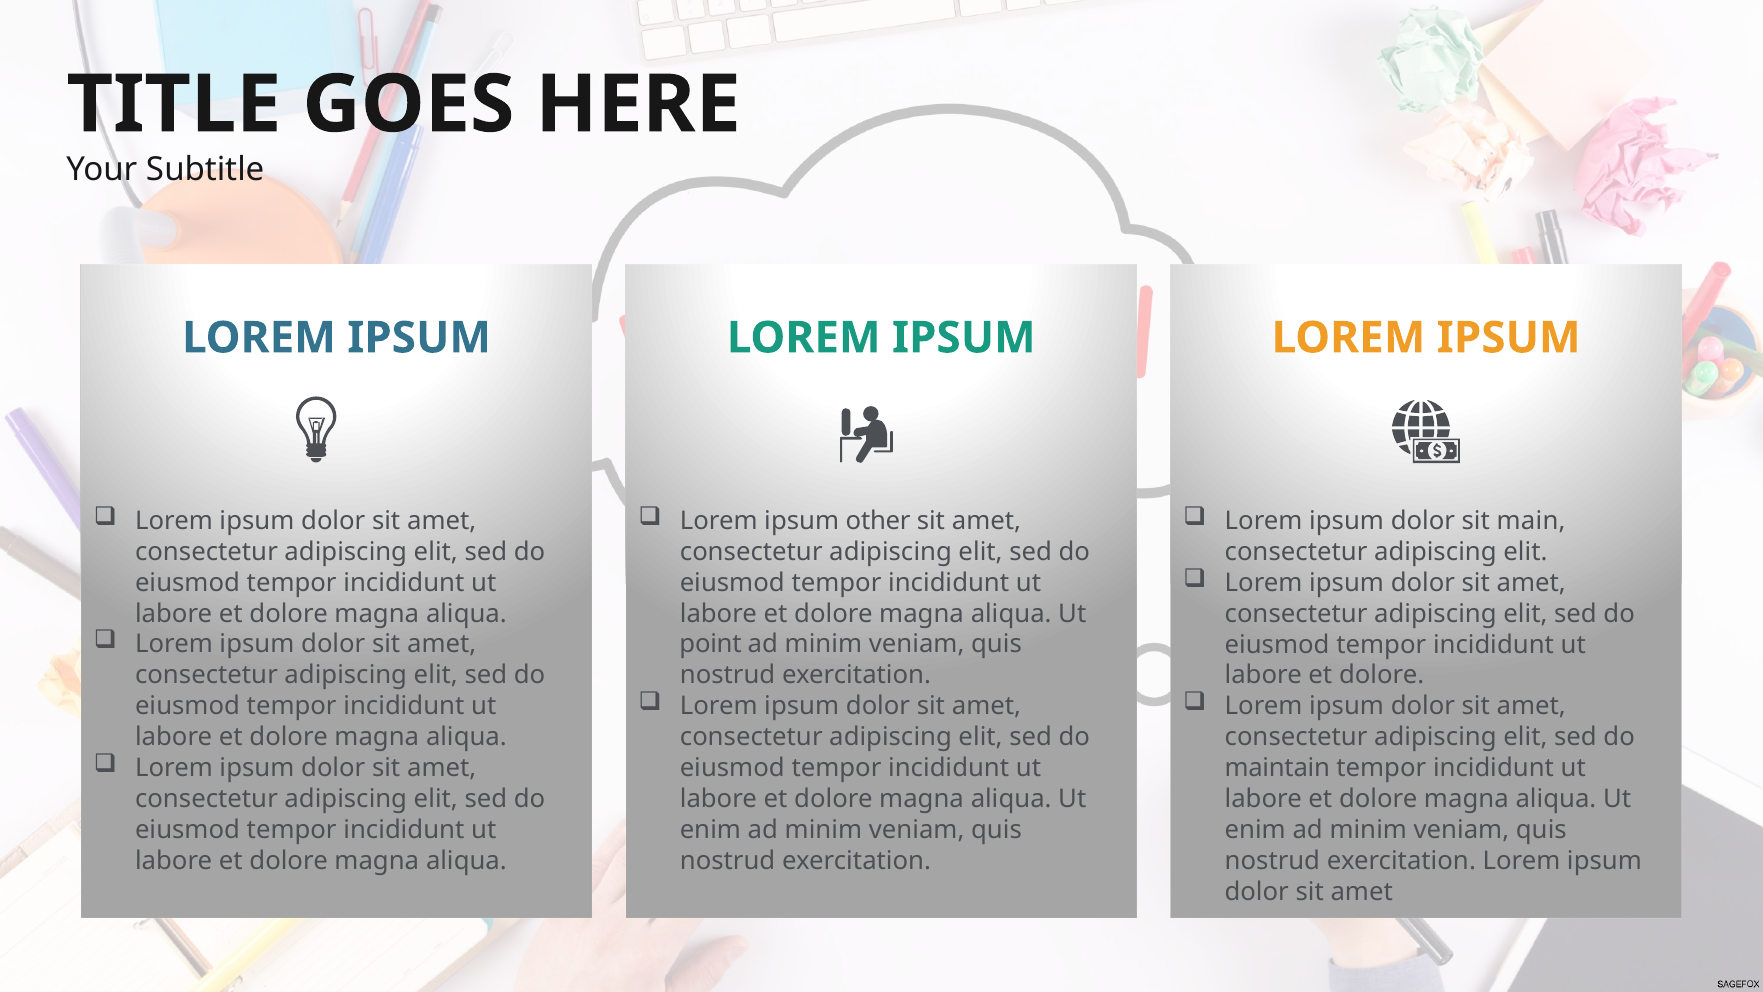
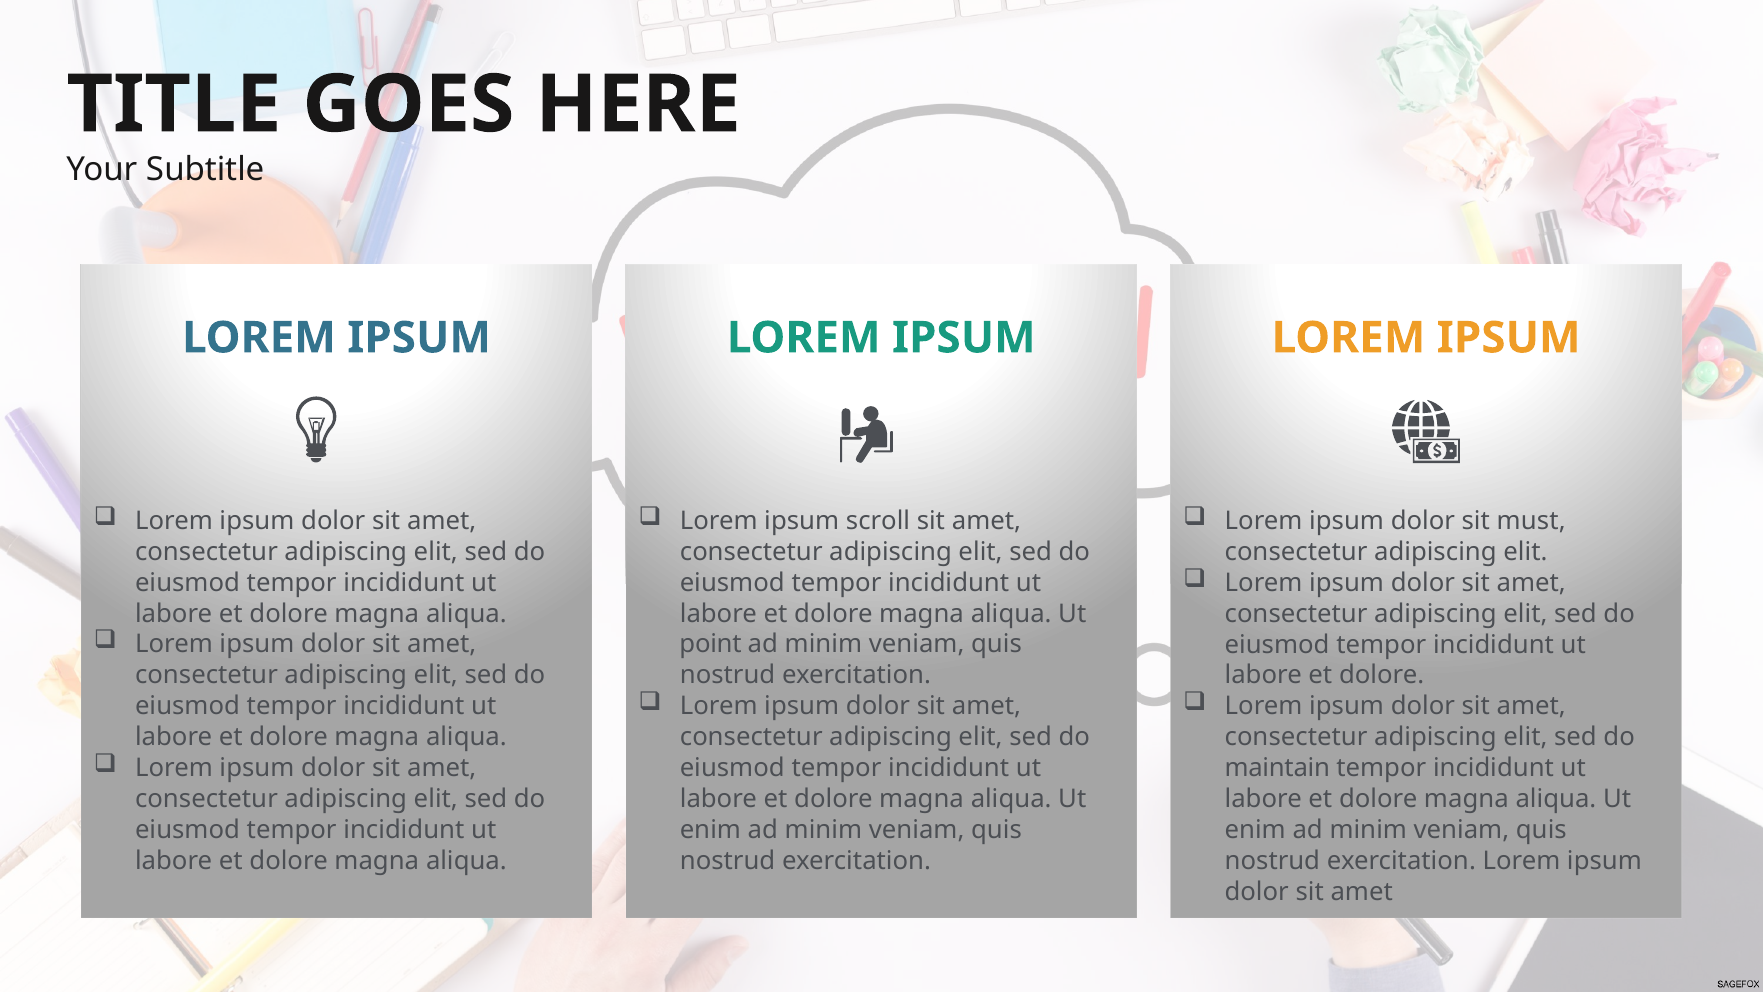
other: other -> scroll
main: main -> must
